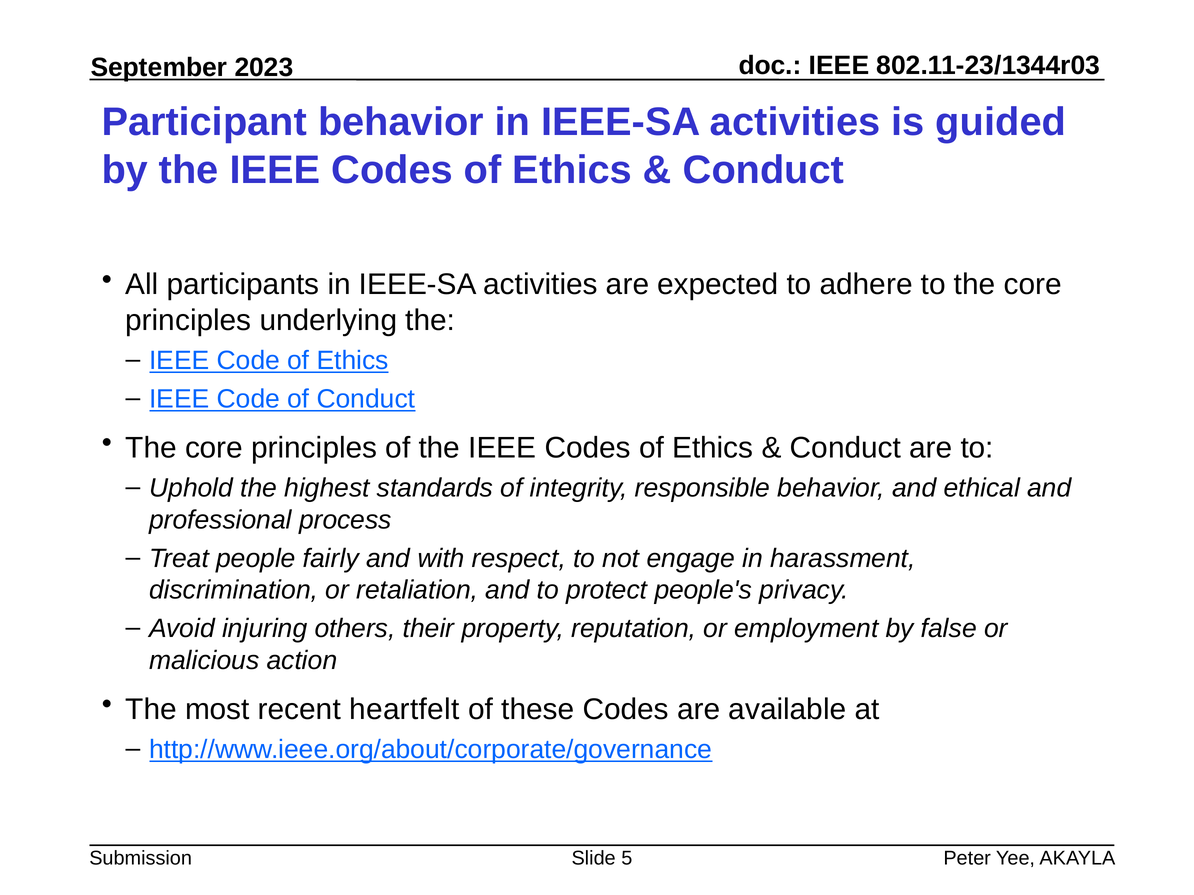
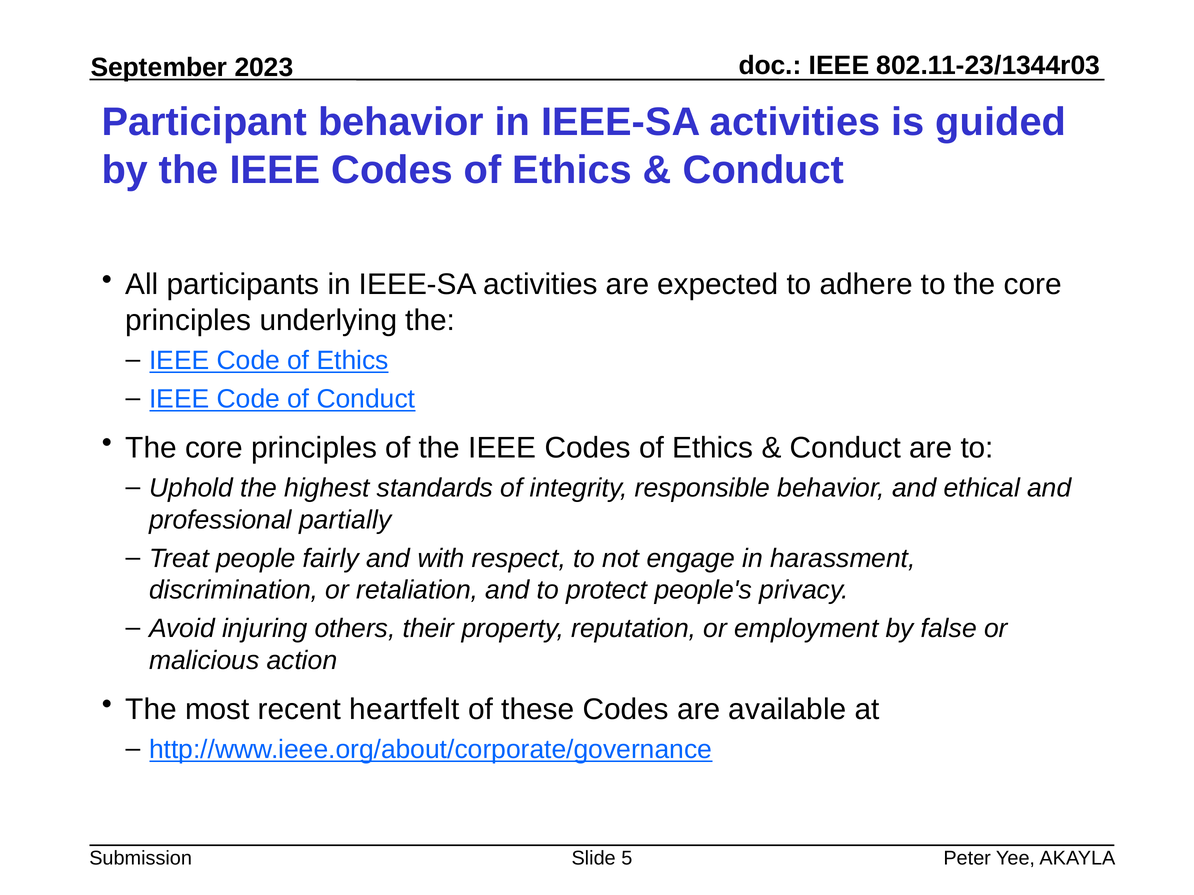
process: process -> partially
